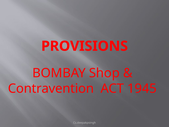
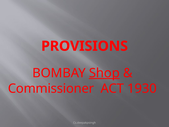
Shop underline: none -> present
Contravention: Contravention -> Commissioner
1945: 1945 -> 1930
